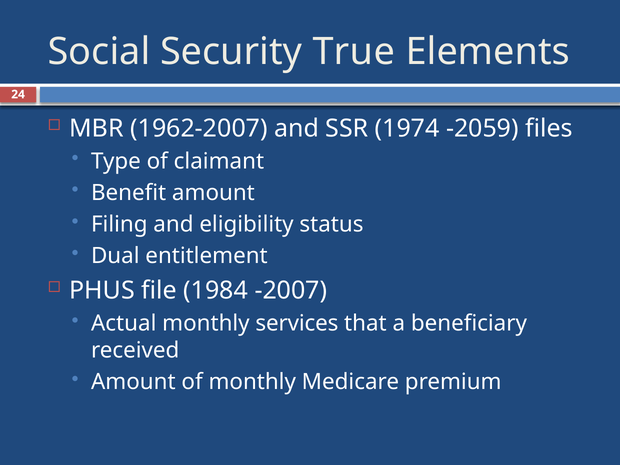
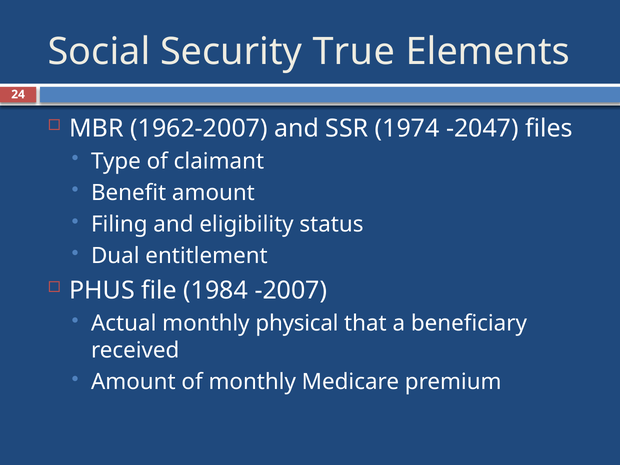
-2059: -2059 -> -2047
services: services -> physical
